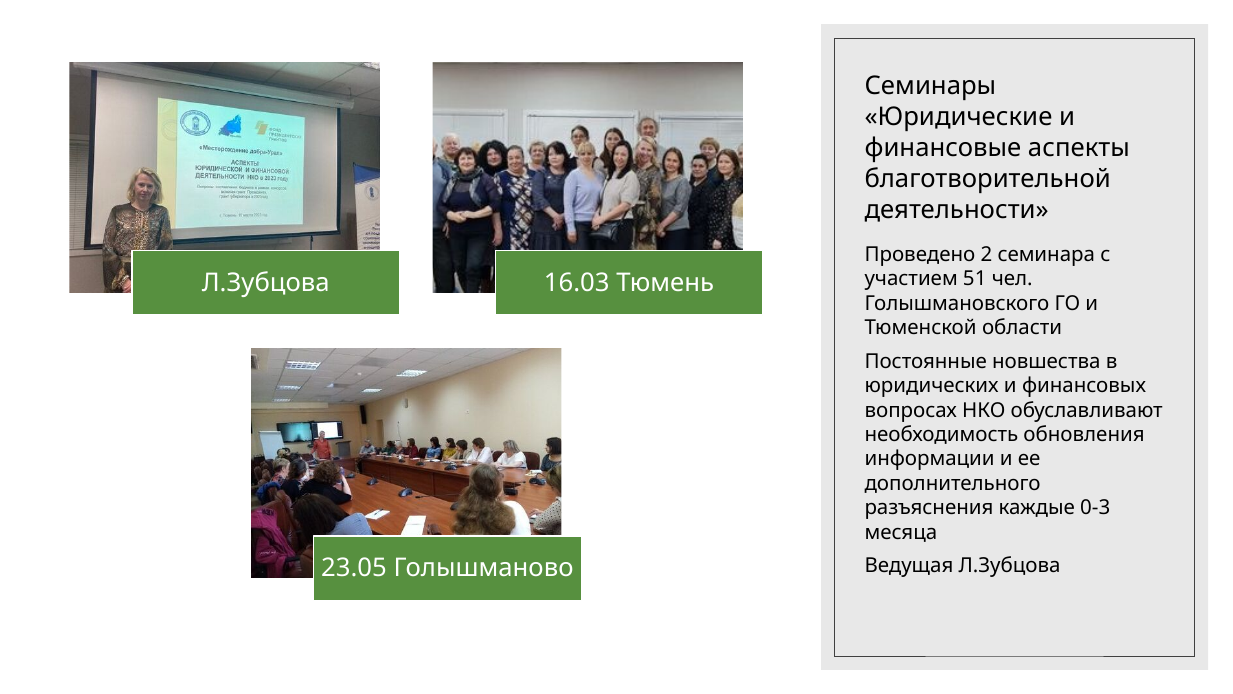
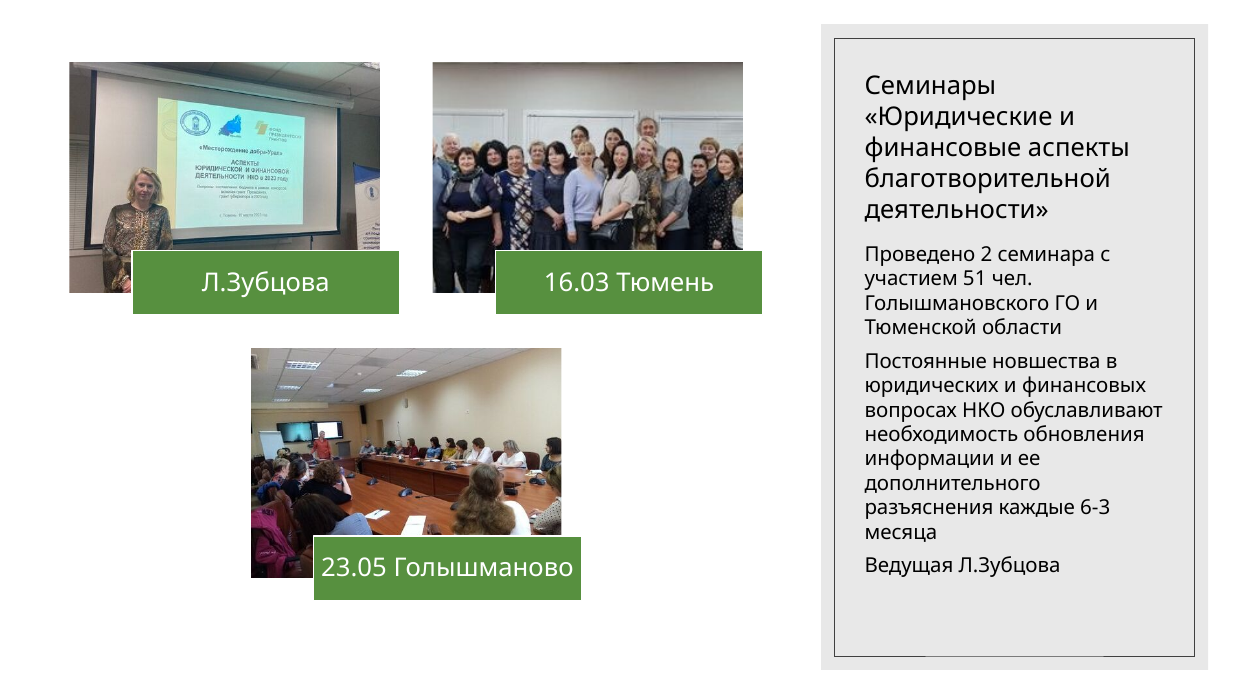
0-3: 0-3 -> 6-3
